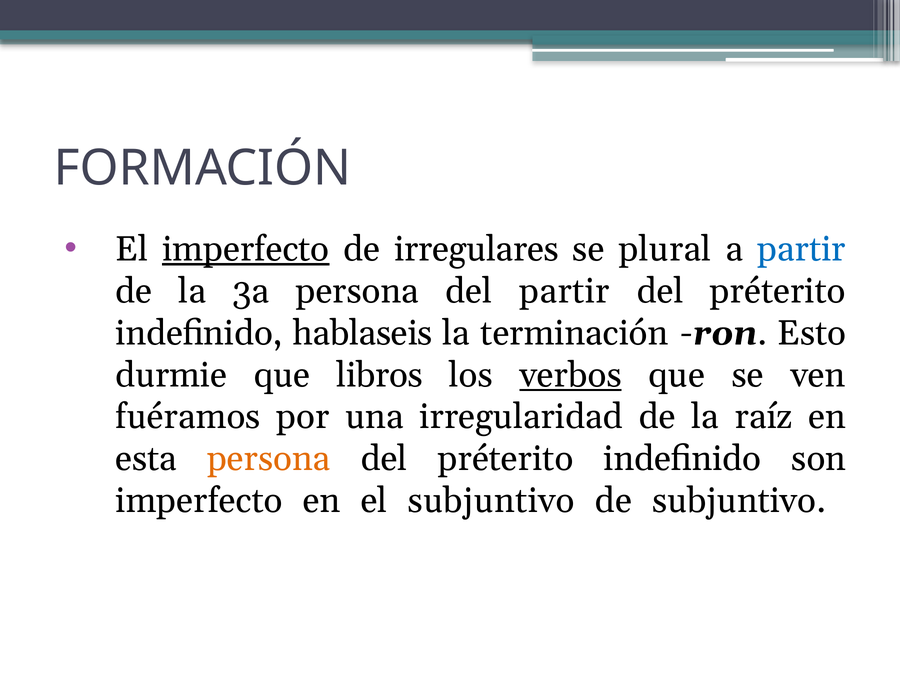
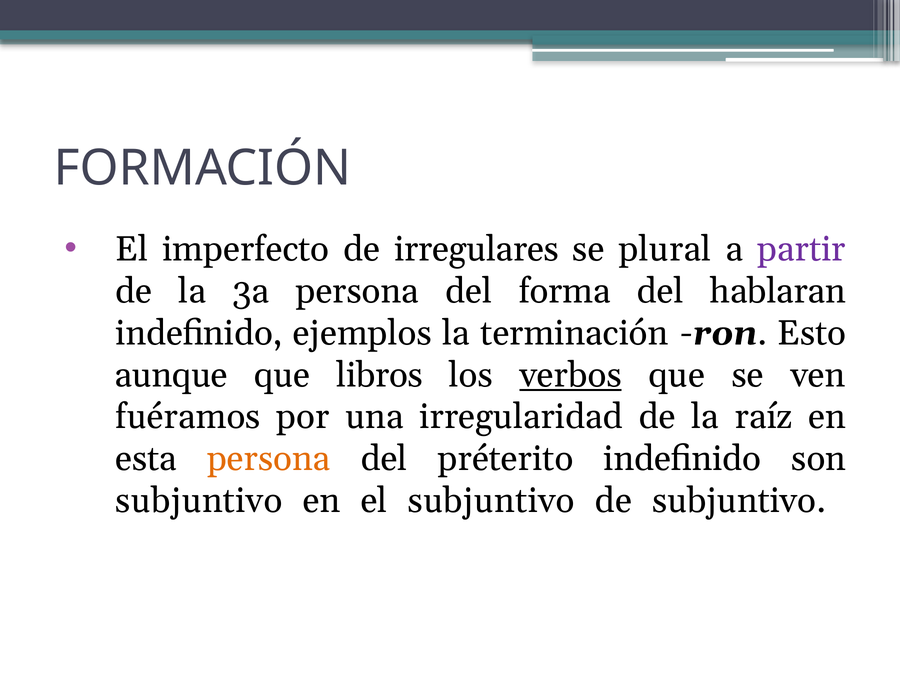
imperfecto at (246, 249) underline: present -> none
partir at (801, 249) colour: blue -> purple
del partir: partir -> forma
préterito at (778, 291): préterito -> hablaran
hablaseis: hablaseis -> ejemplos
durmie: durmie -> aunque
imperfecto at (199, 501): imperfecto -> subjuntivo
